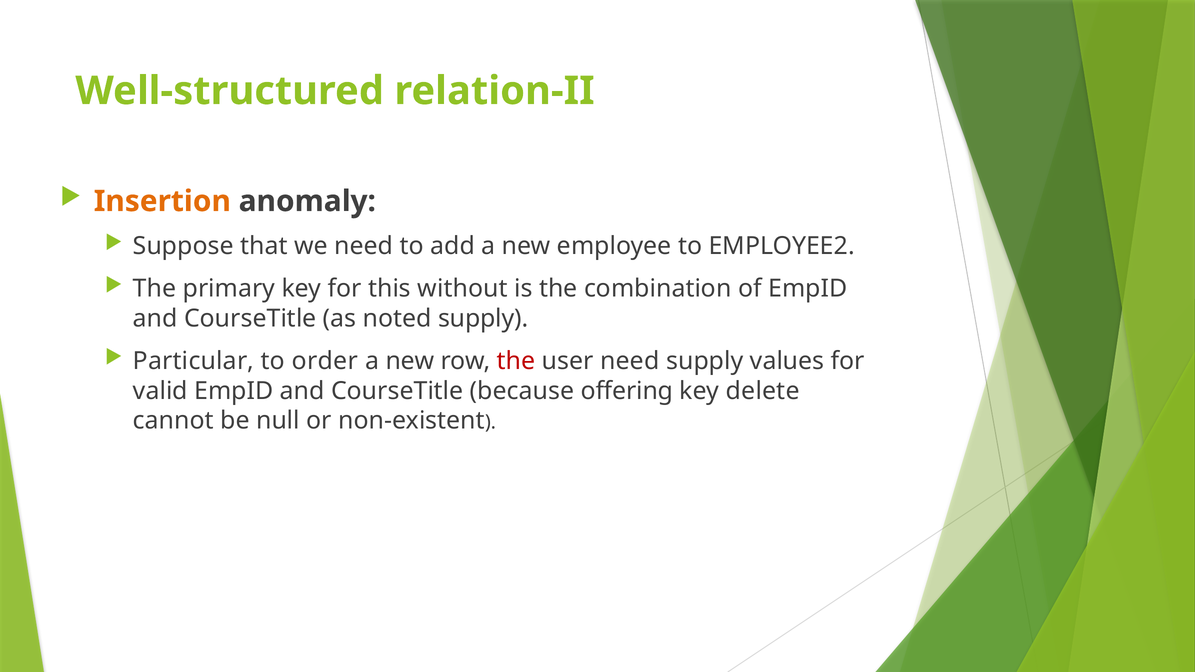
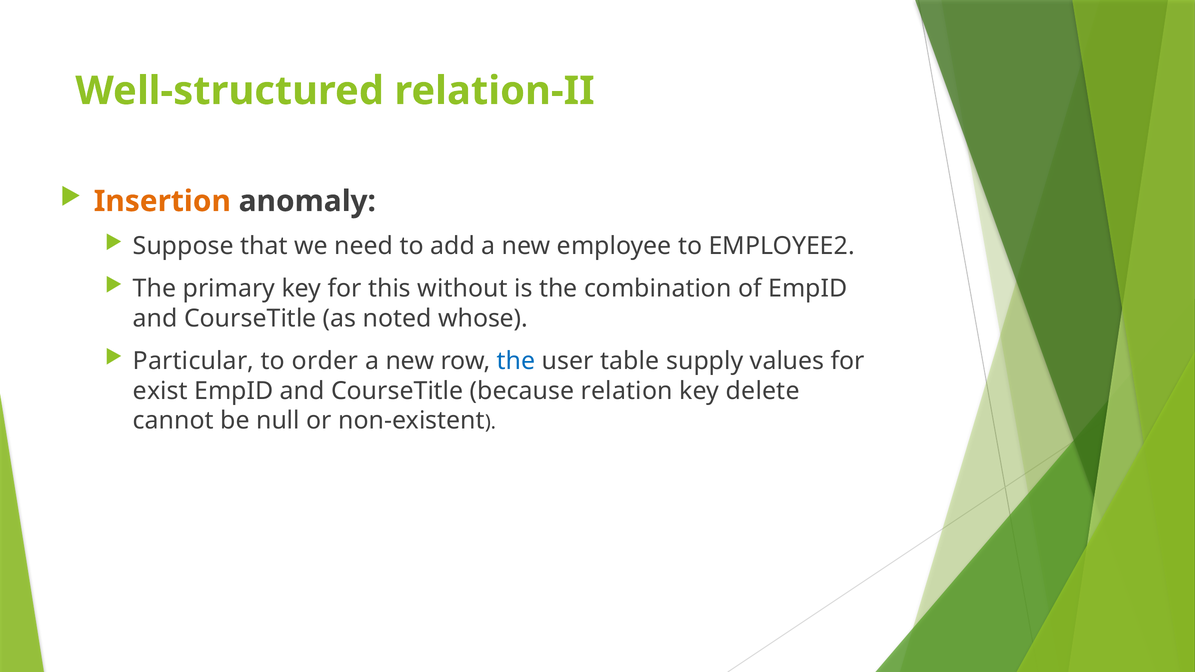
noted supply: supply -> whose
the at (516, 361) colour: red -> blue
user need: need -> table
valid: valid -> exist
offering: offering -> relation
